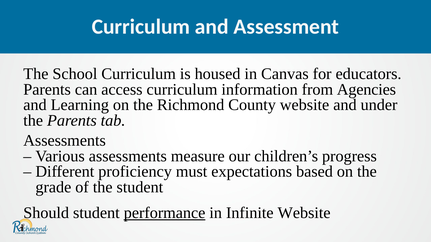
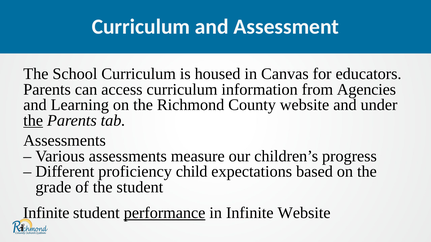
the at (33, 121) underline: none -> present
must: must -> child
Should at (46, 213): Should -> Infinite
